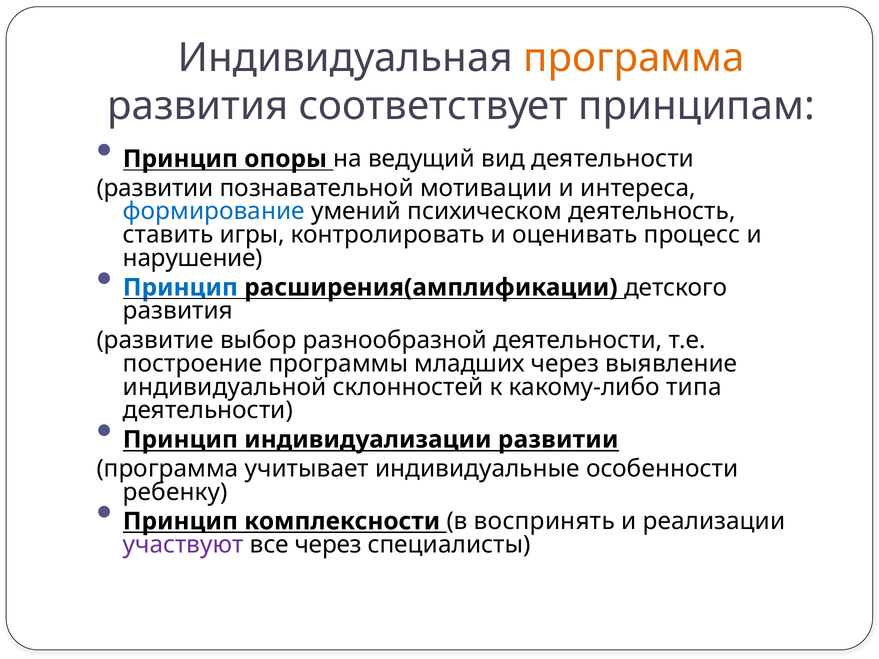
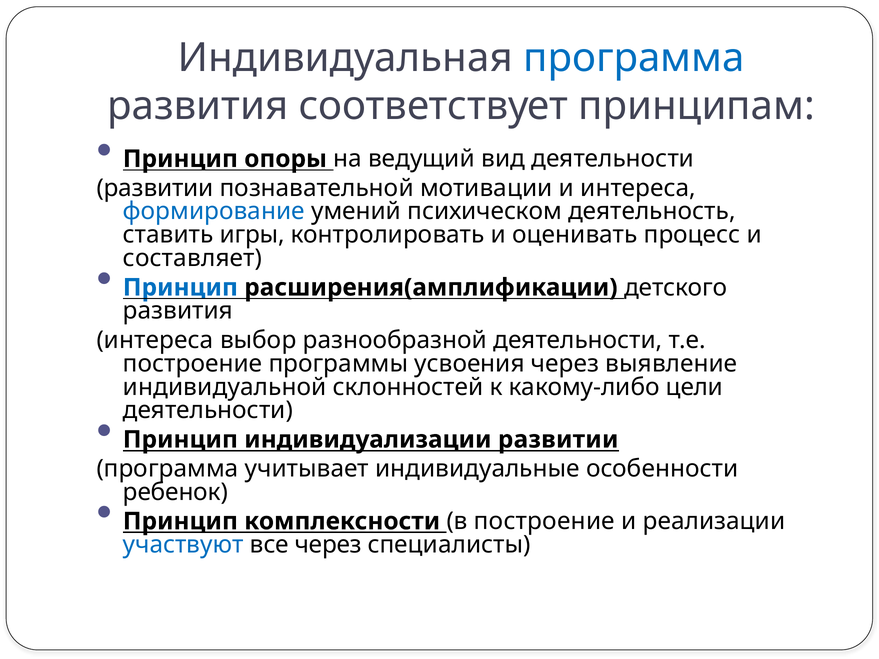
программа at (634, 58) colour: orange -> blue
нарушение: нарушение -> составляет
развитие at (155, 340): развитие -> интереса
младших: младших -> усвоения
типа: типа -> цели
ребенку: ребенку -> ребенок
в воспринять: воспринять -> построение
участвуют colour: purple -> blue
